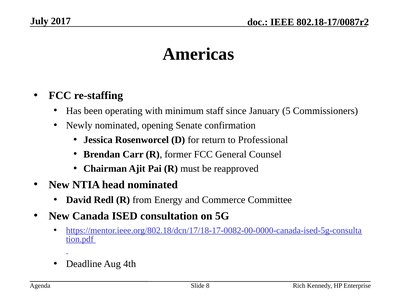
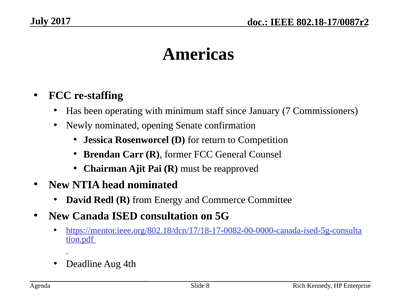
5: 5 -> 7
Professional: Professional -> Competition
